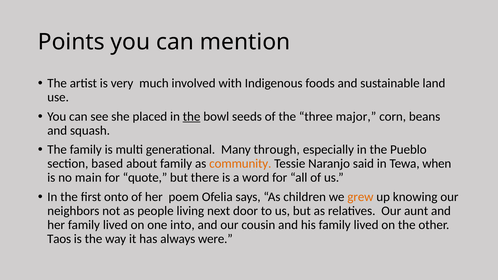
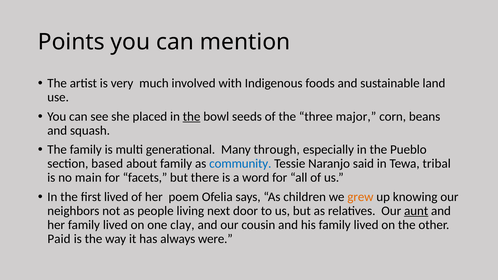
community colour: orange -> blue
when: when -> tribal
quote: quote -> facets
first onto: onto -> lived
aunt underline: none -> present
into: into -> clay
Taos: Taos -> Paid
